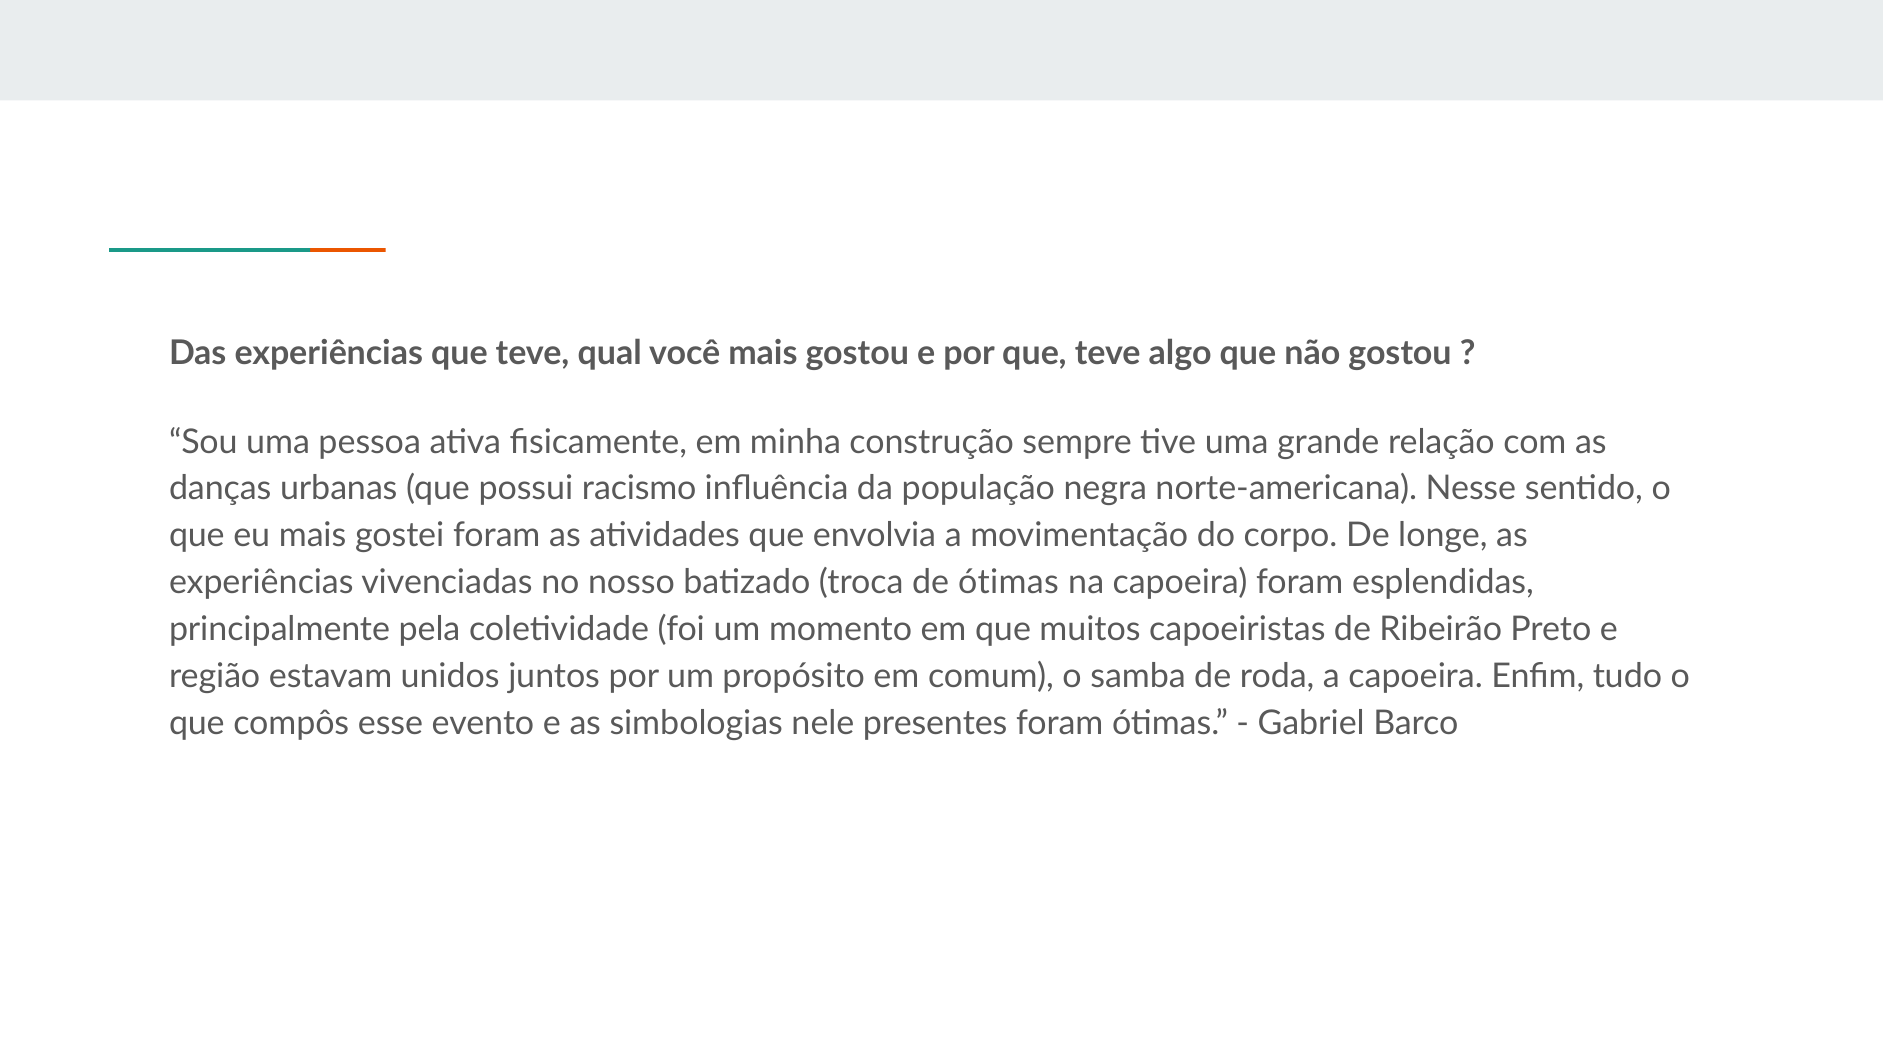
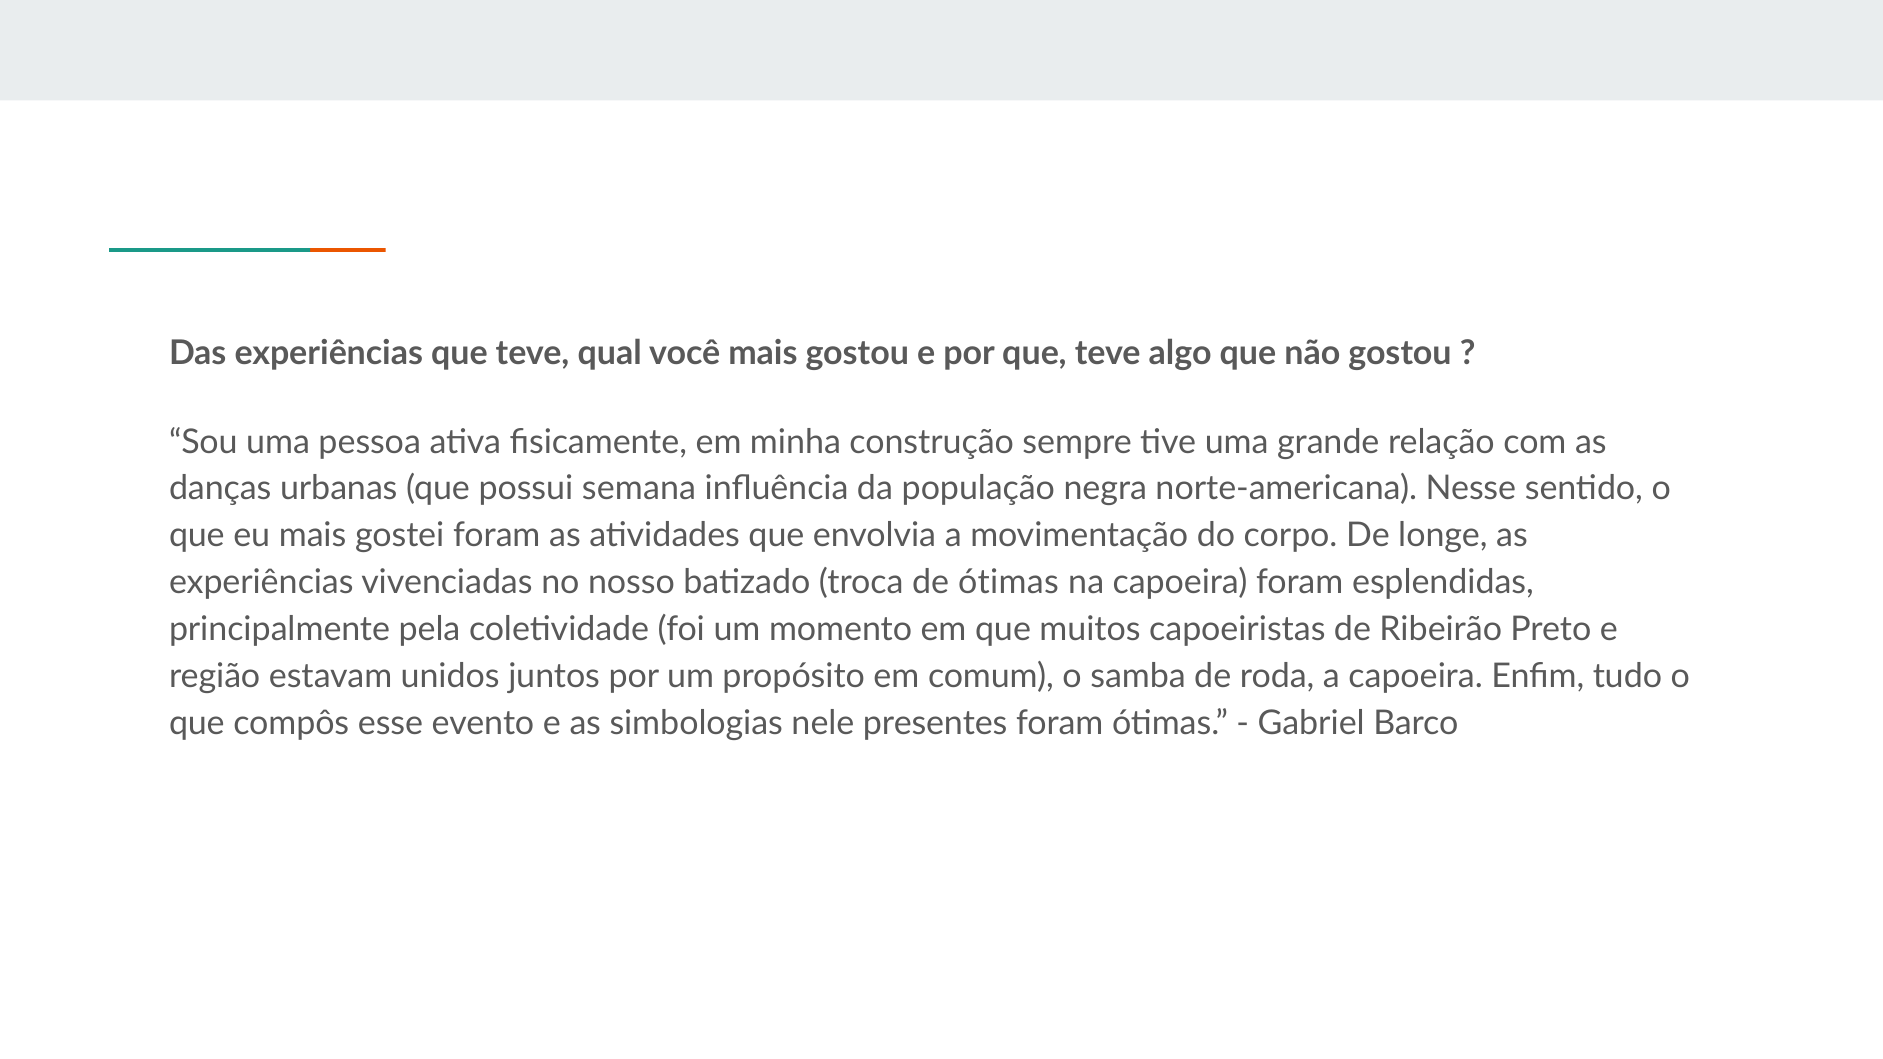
racismo: racismo -> semana
